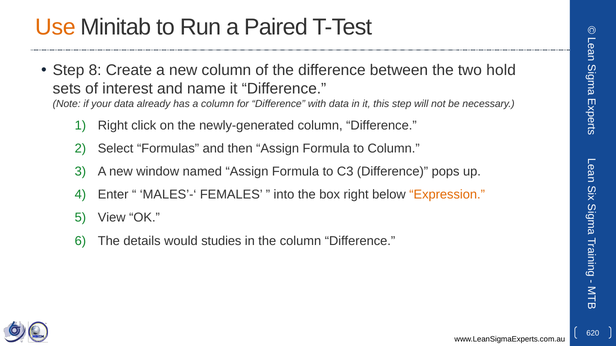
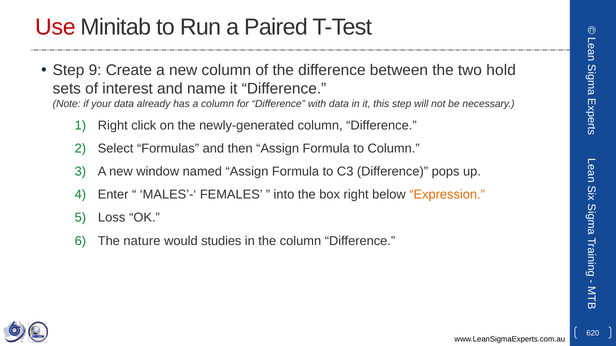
Use colour: orange -> red
8: 8 -> 9
View: View -> Loss
details: details -> nature
